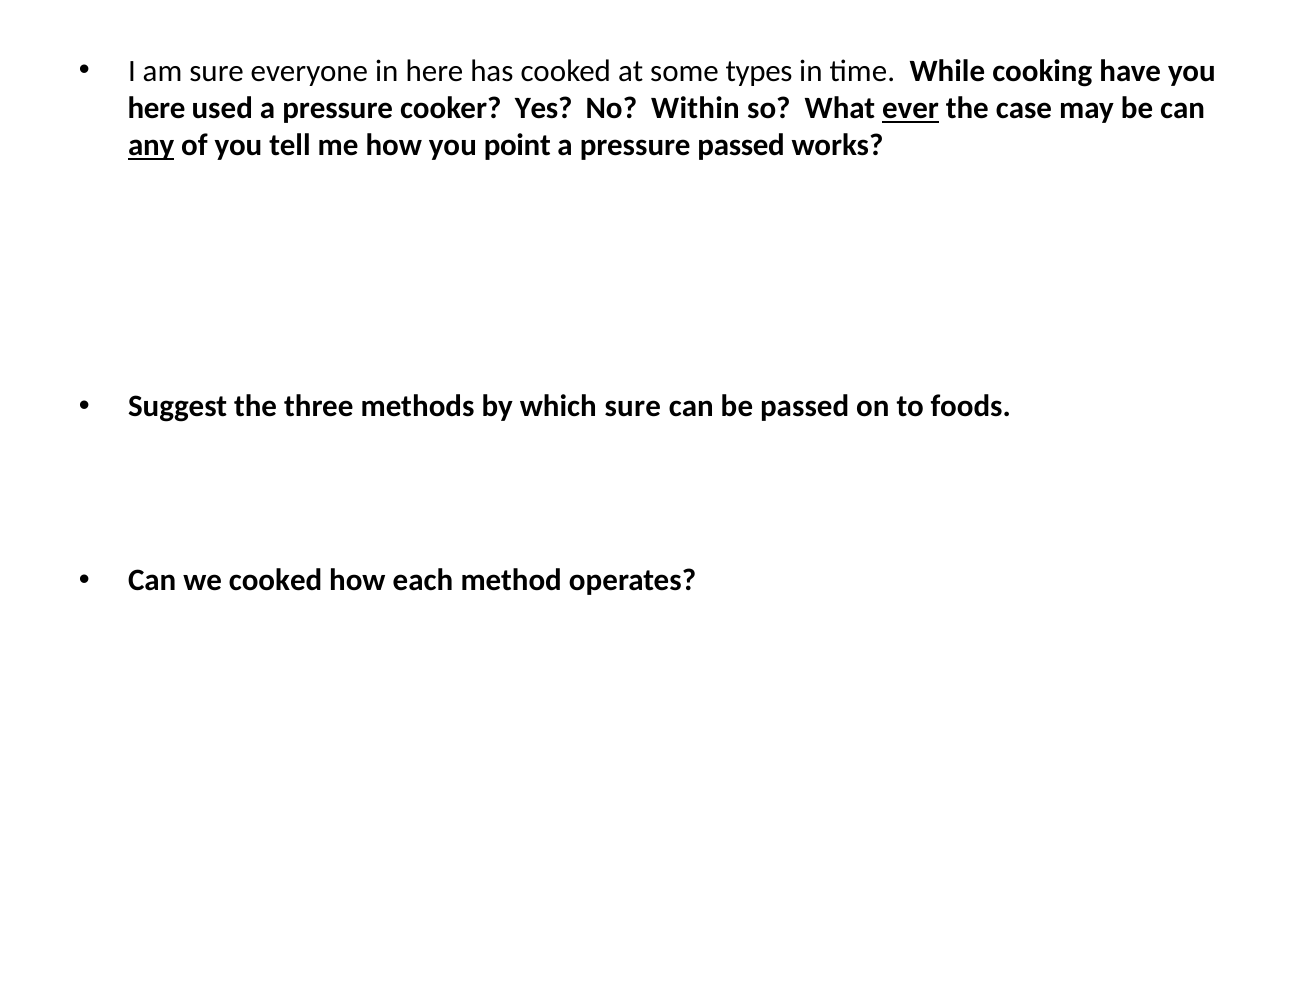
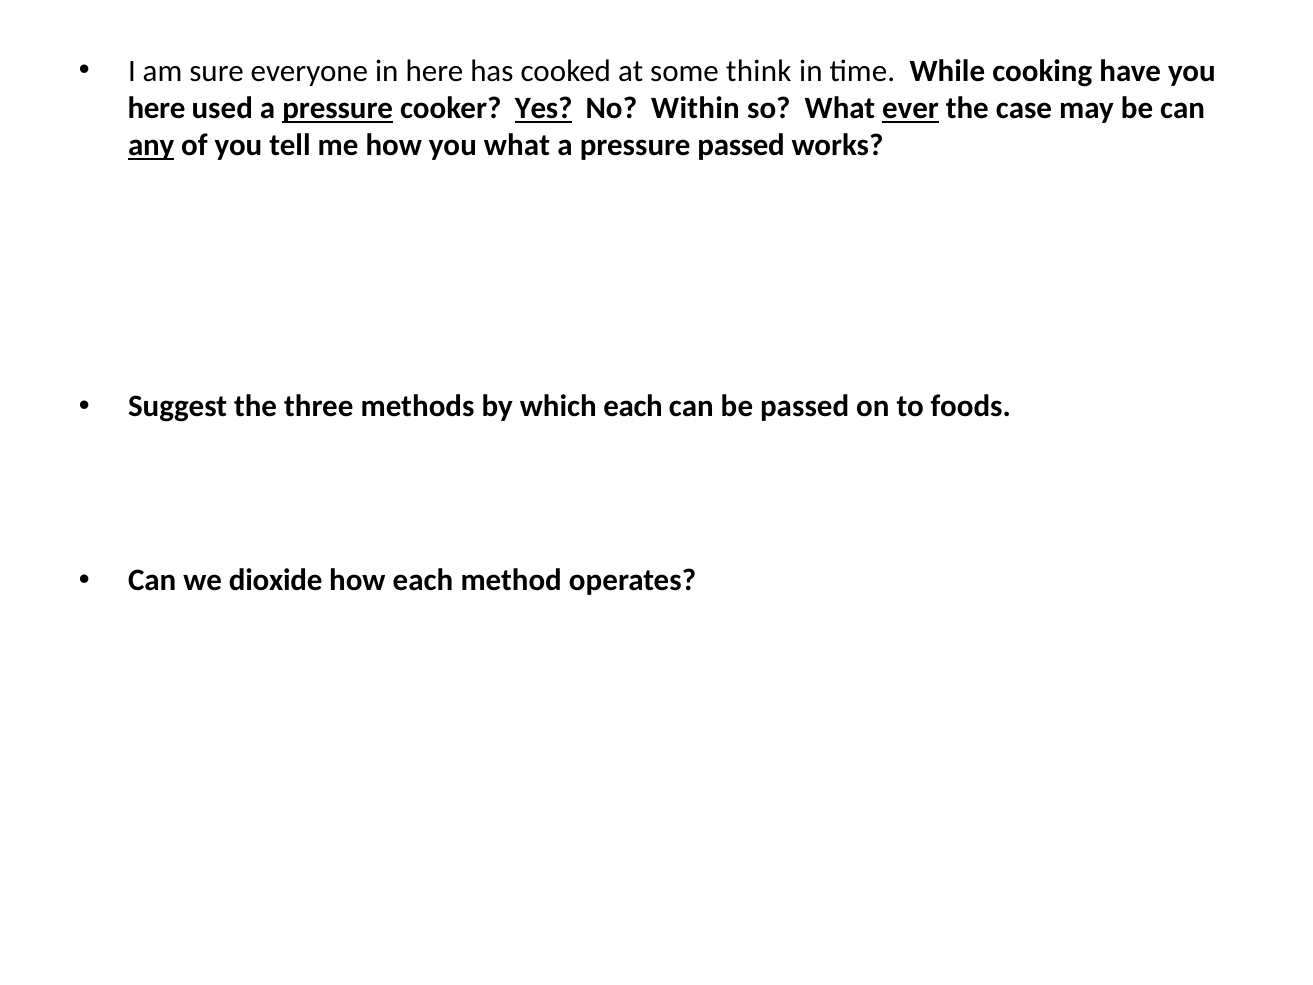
types: types -> think
pressure at (338, 108) underline: none -> present
Yes underline: none -> present
you point: point -> what
which sure: sure -> each
we cooked: cooked -> dioxide
